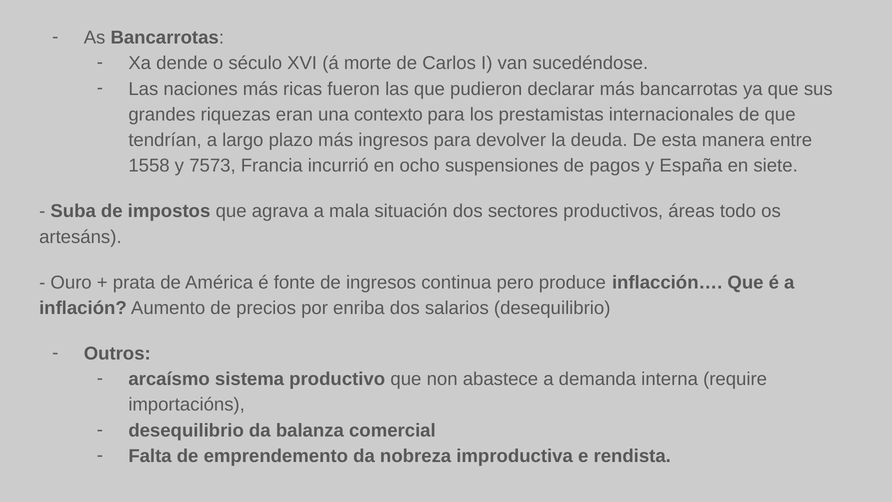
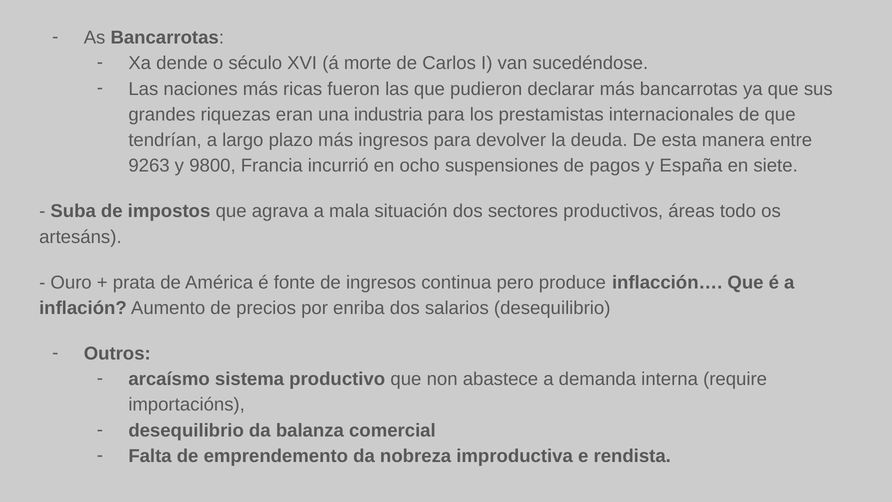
contexto: contexto -> industria
1558: 1558 -> 9263
7573: 7573 -> 9800
